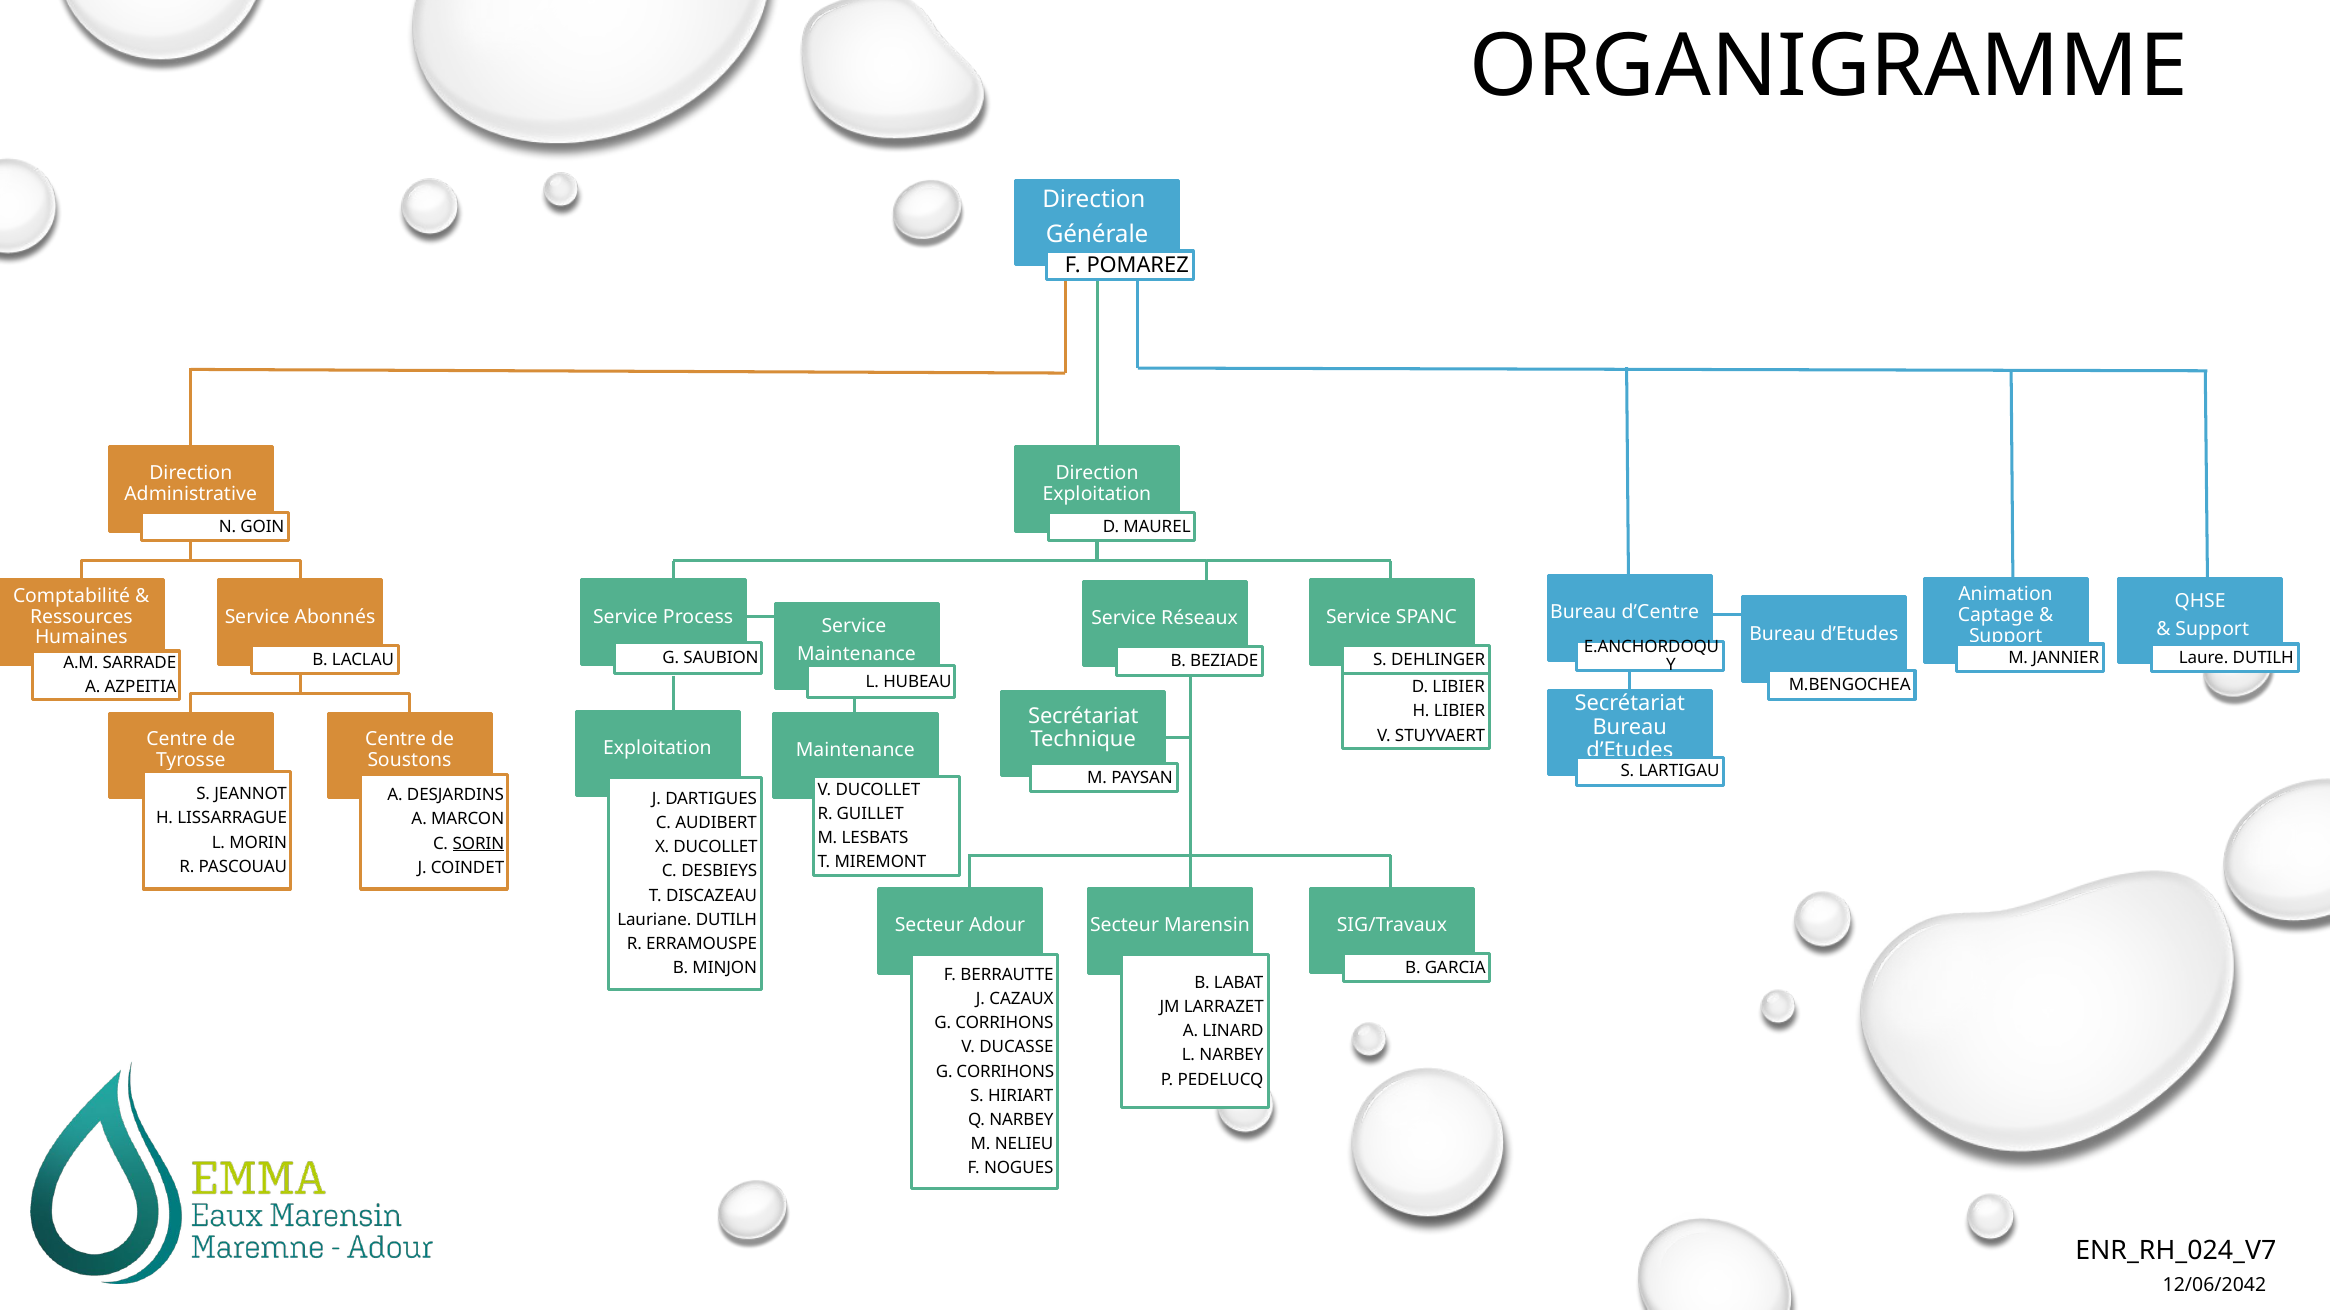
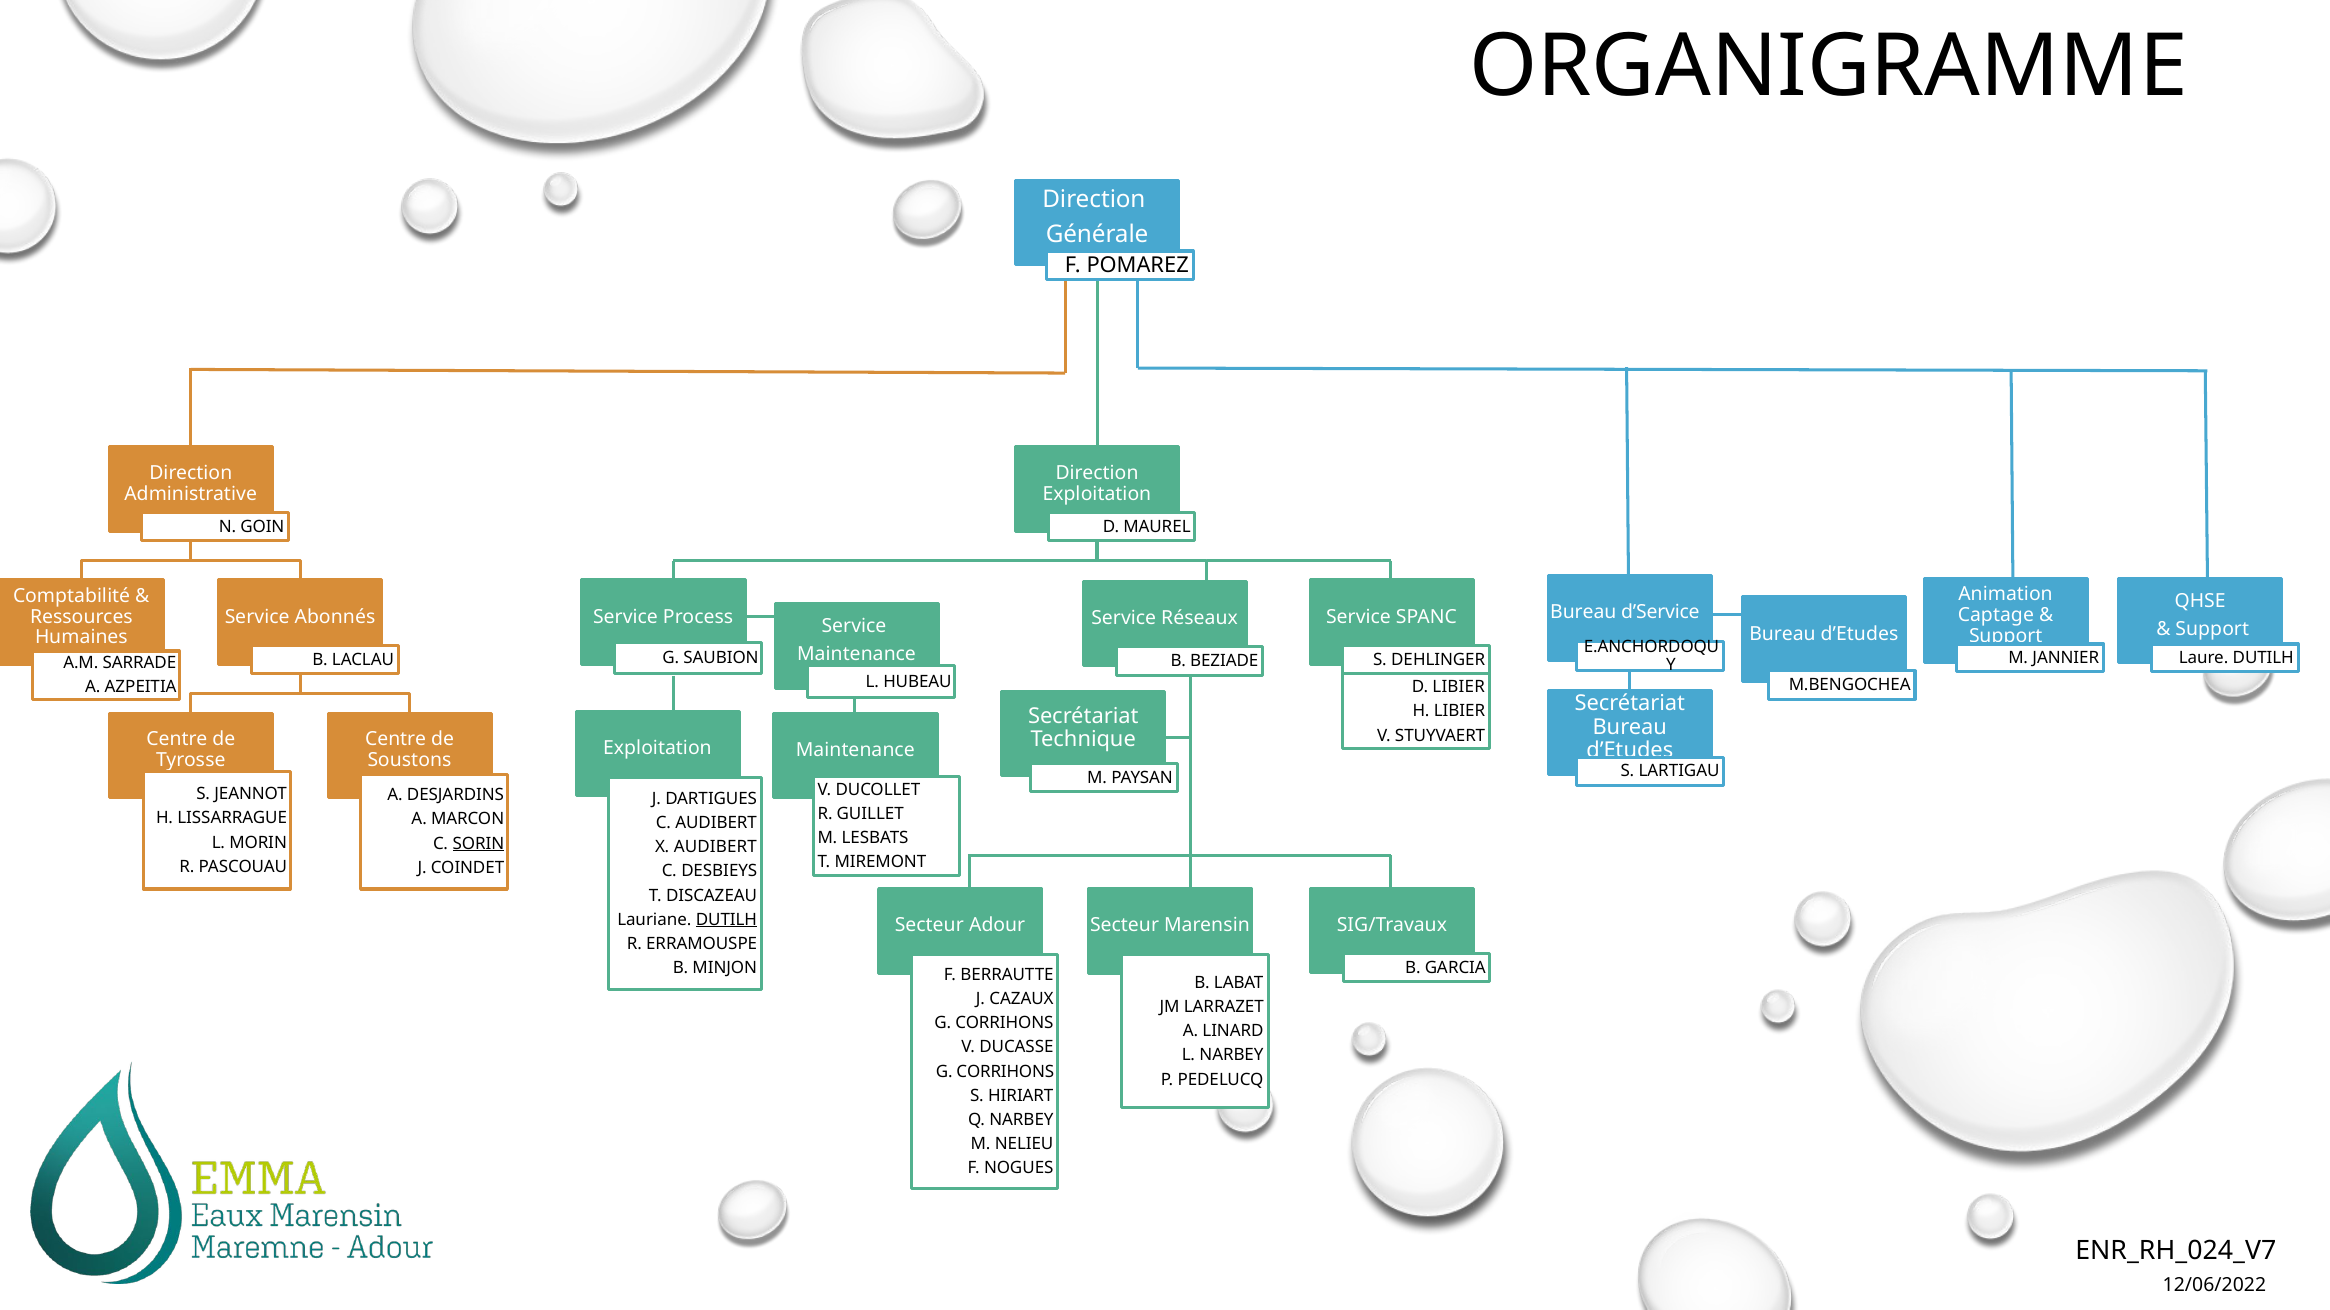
d’Centre: d’Centre -> d’Service
X DUCOLLET: DUCOLLET -> AUDIBERT
DUTILH at (726, 920) underline: none -> present
12/06/2042: 12/06/2042 -> 12/06/2022
